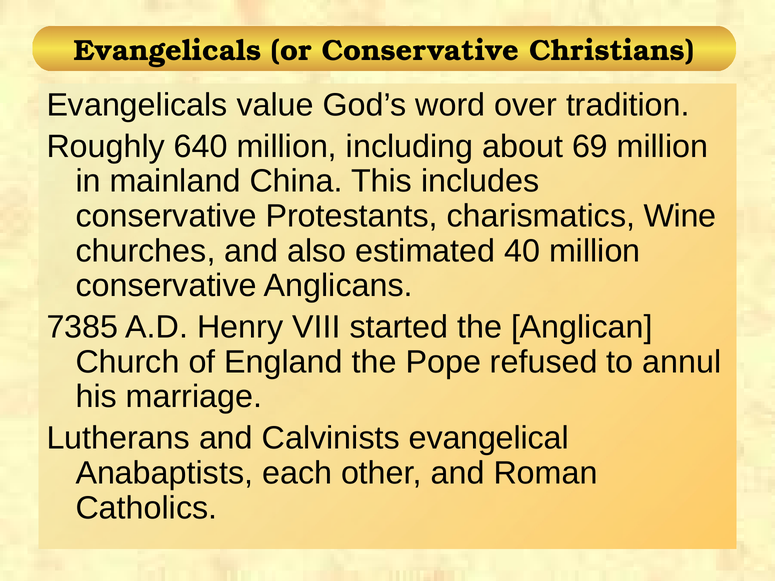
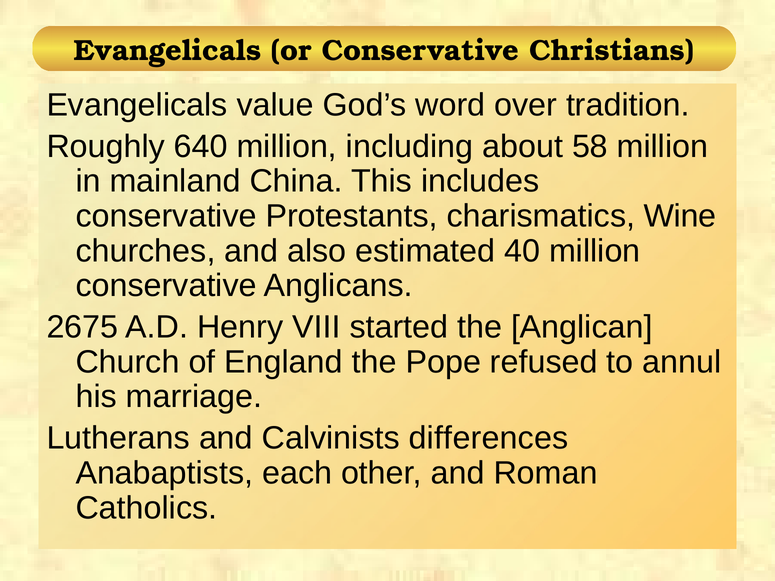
69: 69 -> 58
7385: 7385 -> 2675
evangelical: evangelical -> differences
